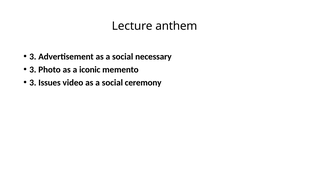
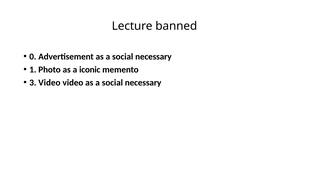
anthem: anthem -> banned
3 at (33, 57): 3 -> 0
3 at (33, 70): 3 -> 1
3 Issues: Issues -> Video
ceremony at (143, 82): ceremony -> necessary
